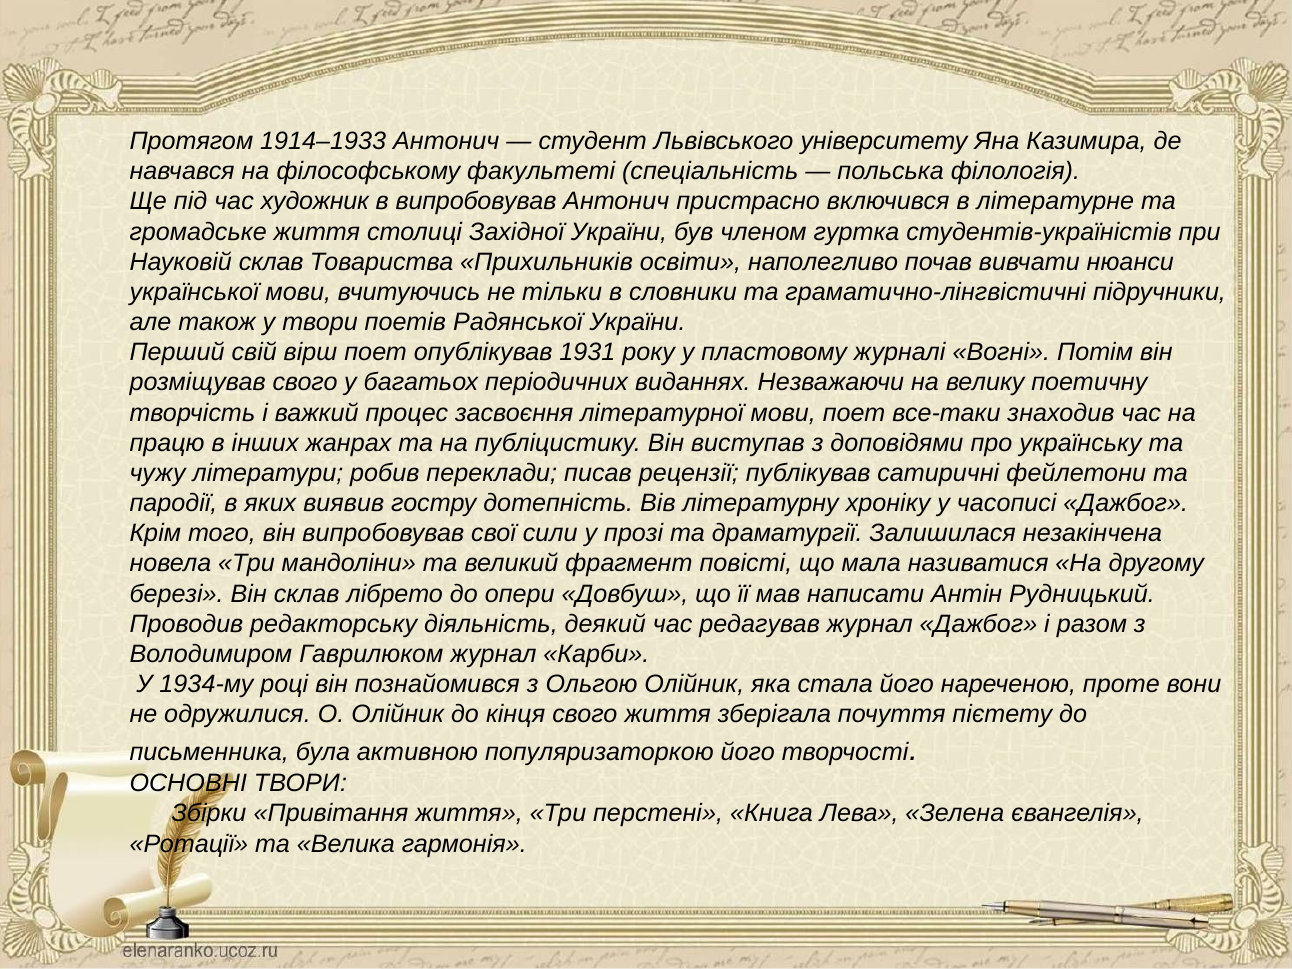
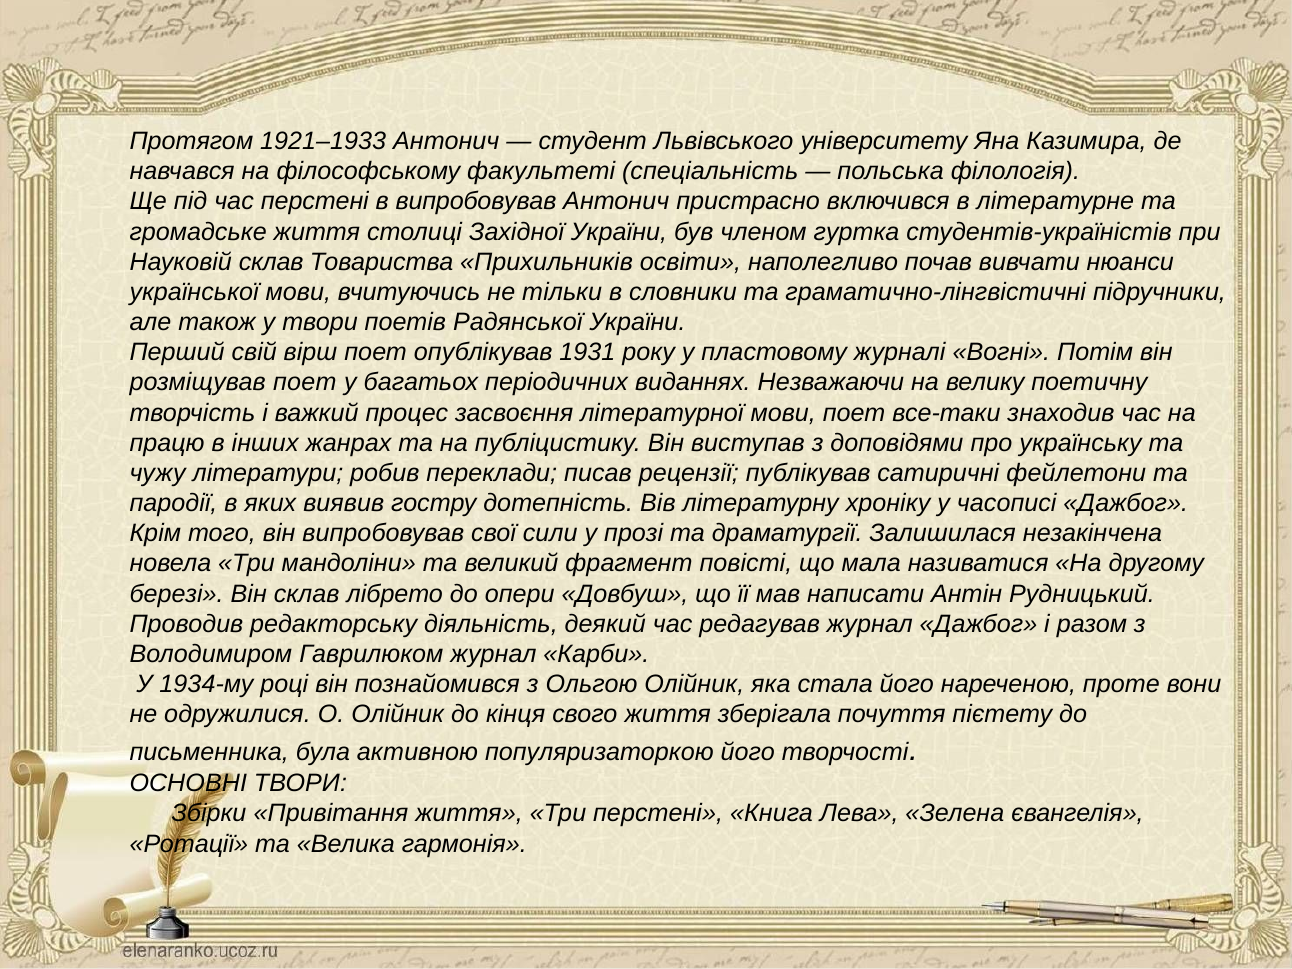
1914–1933: 1914–1933 -> 1921–1933
час художник: художник -> перстені
розміщував свого: свого -> поет
